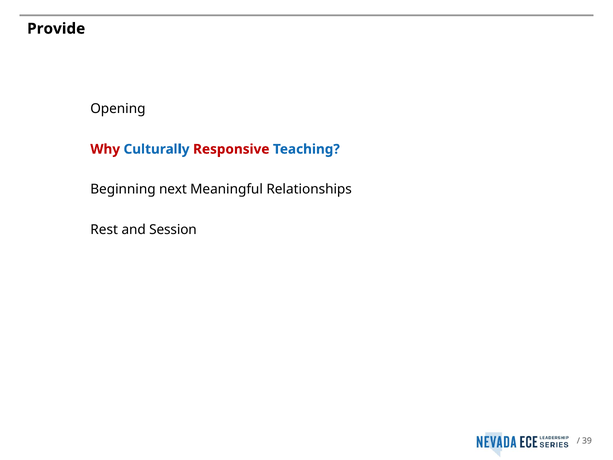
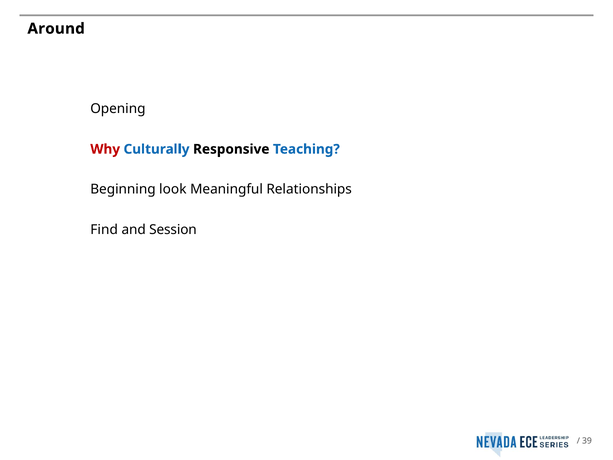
Provide: Provide -> Around
Responsive colour: red -> black
next: next -> look
Rest: Rest -> Find
